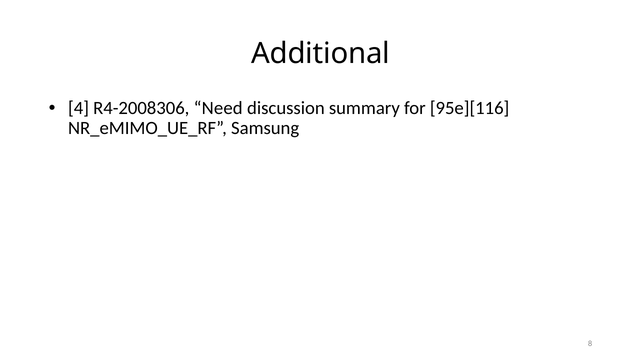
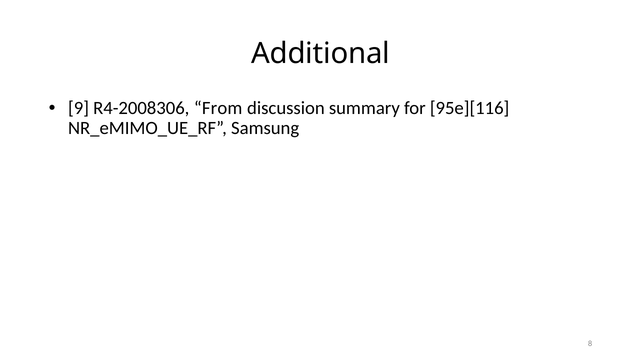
4: 4 -> 9
Need: Need -> From
